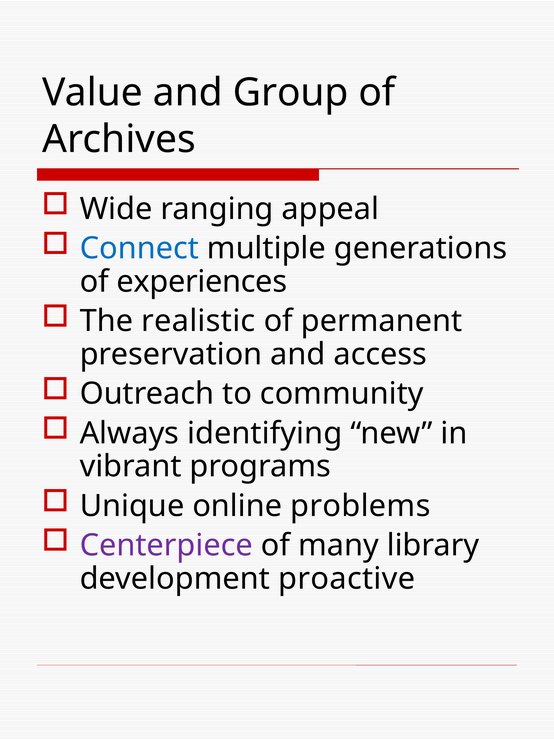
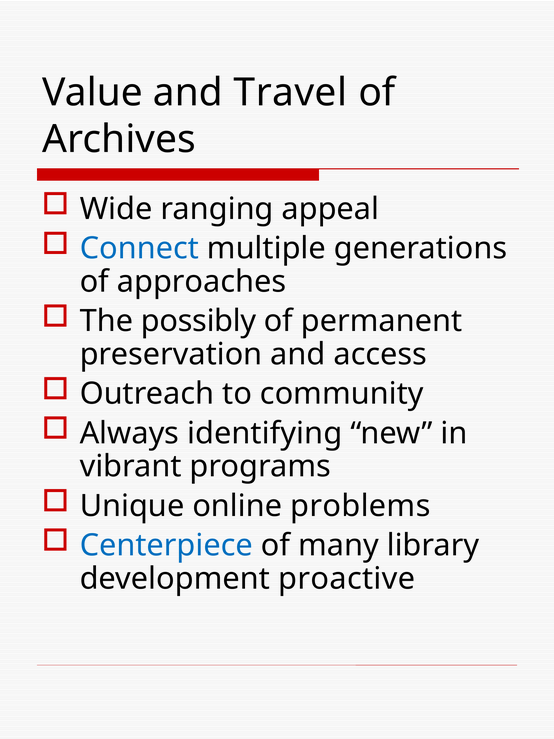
Group: Group -> Travel
experiences: experiences -> approaches
realistic: realistic -> possibly
Centerpiece colour: purple -> blue
